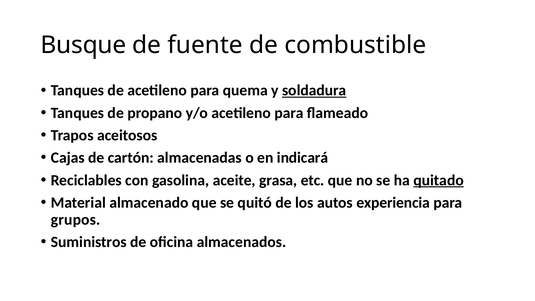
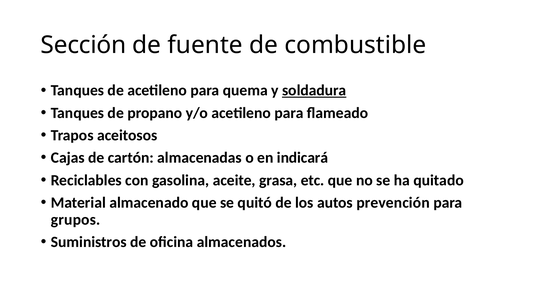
Busque: Busque -> Sección
quitado underline: present -> none
experiencia: experiencia -> prevención
